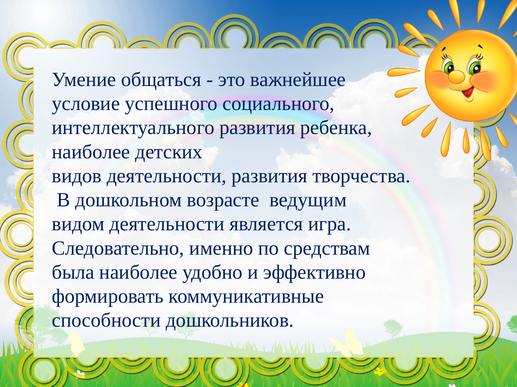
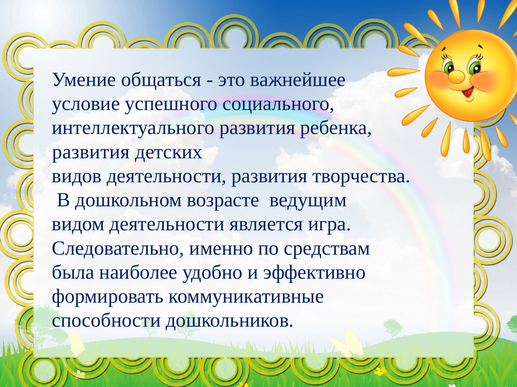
наиболее at (91, 152): наиболее -> развития
